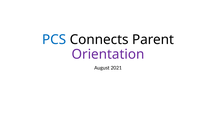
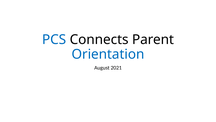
Orientation colour: purple -> blue
